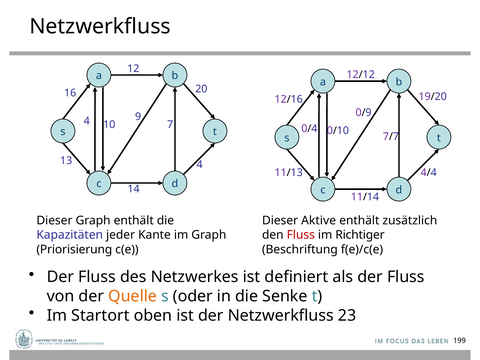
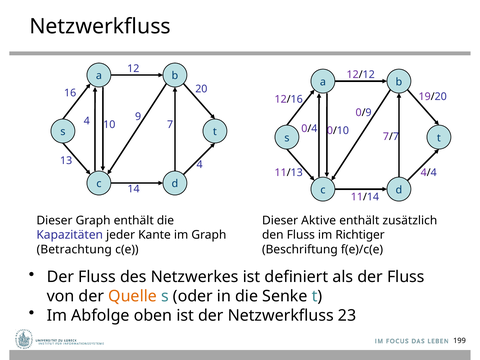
Fluss at (301, 235) colour: red -> black
Priorisierung: Priorisierung -> Betrachtung
Startort: Startort -> Abfolge
